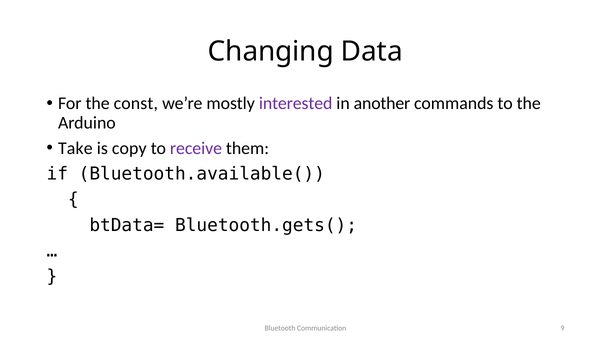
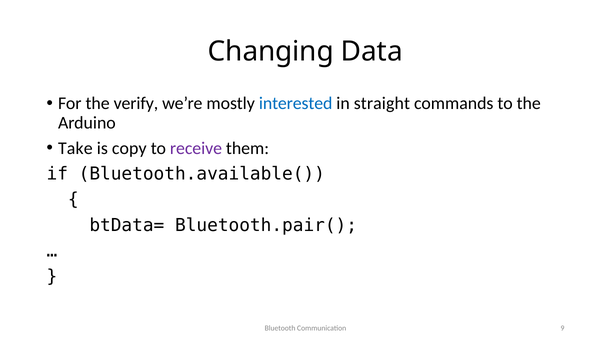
const: const -> verify
interested colour: purple -> blue
another: another -> straight
Bluetooth.gets(: Bluetooth.gets( -> Bluetooth.pair(
